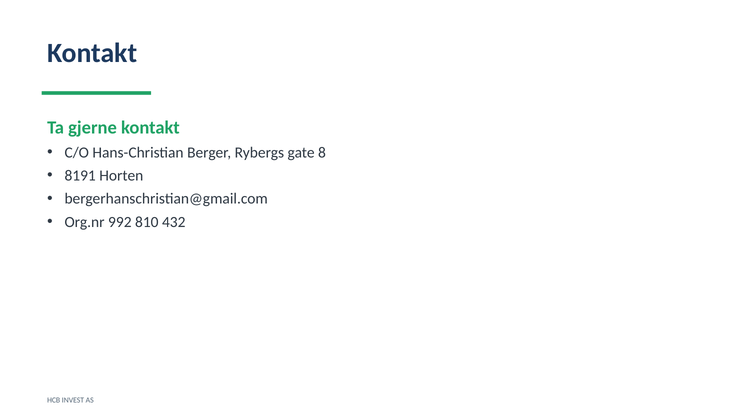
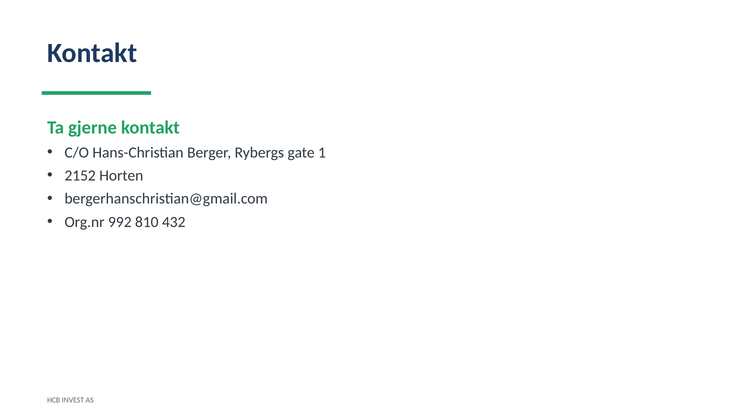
8: 8 -> 1
8191: 8191 -> 2152
